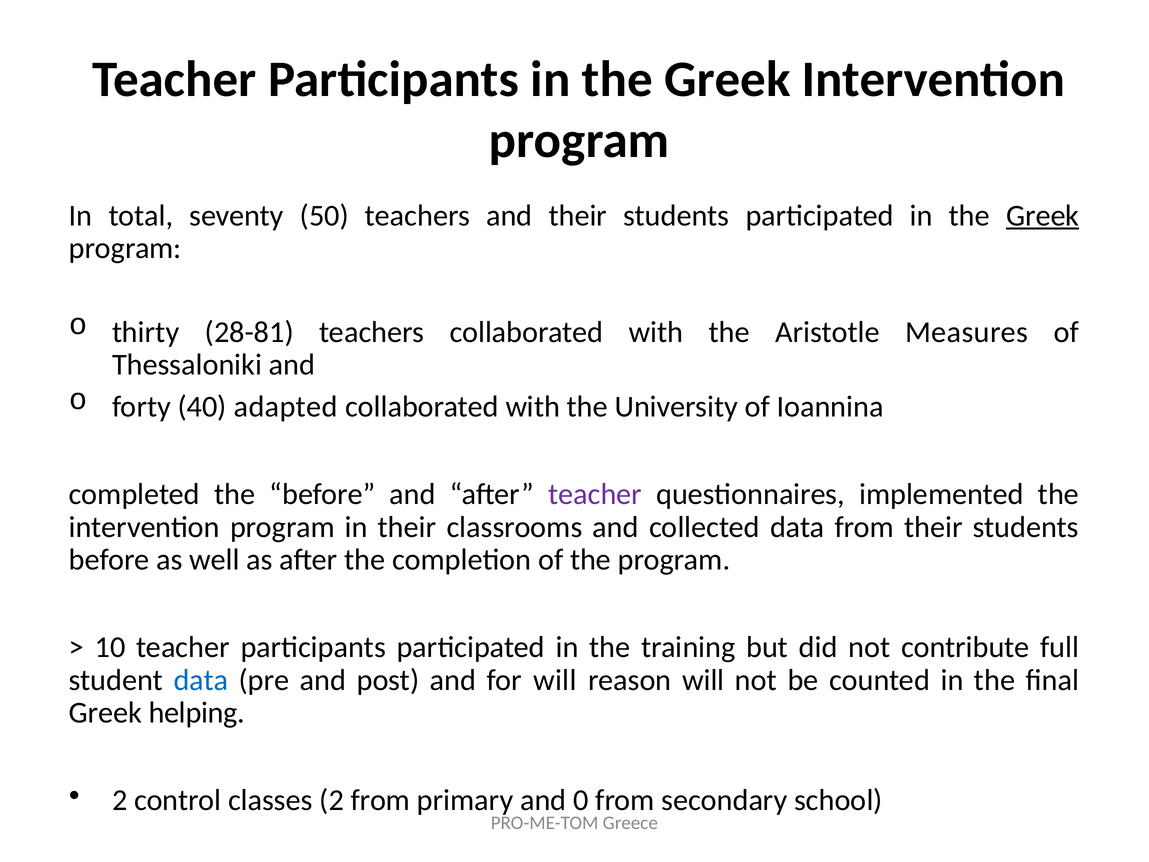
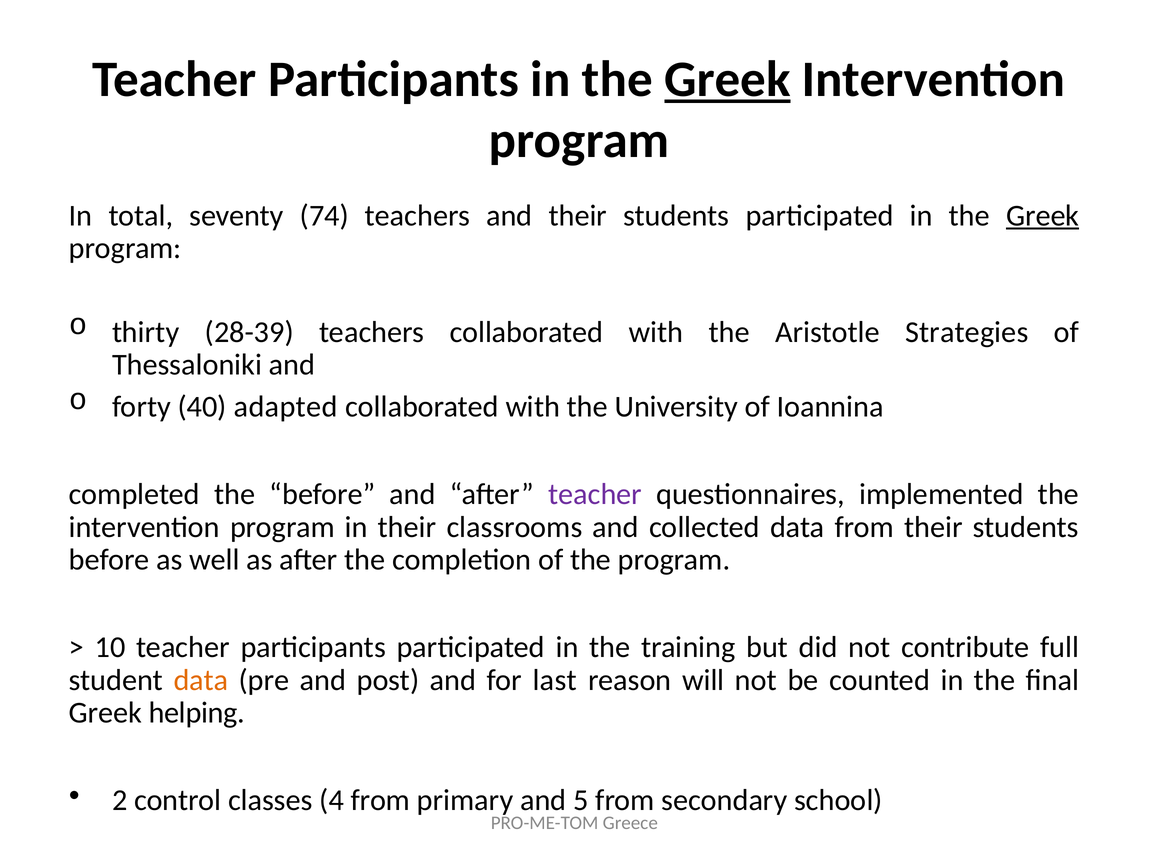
Greek at (727, 79) underline: none -> present
50: 50 -> 74
28-81: 28-81 -> 28-39
Measures: Measures -> Strategies
data at (201, 680) colour: blue -> orange
for will: will -> last
classes 2: 2 -> 4
0: 0 -> 5
